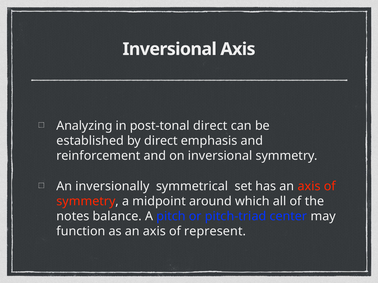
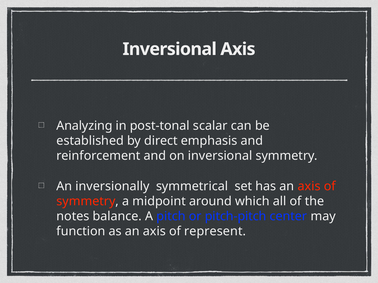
post-tonal direct: direct -> scalar
pitch-triad: pitch-triad -> pitch-pitch
